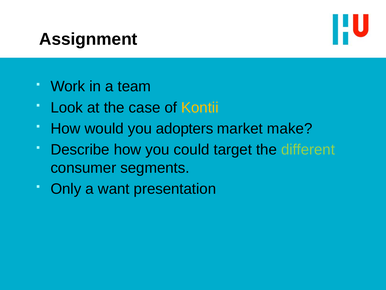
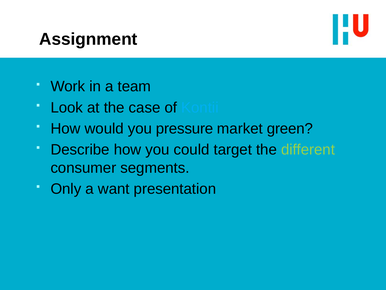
Kontii colour: yellow -> light blue
adopters: adopters -> pressure
make: make -> green
